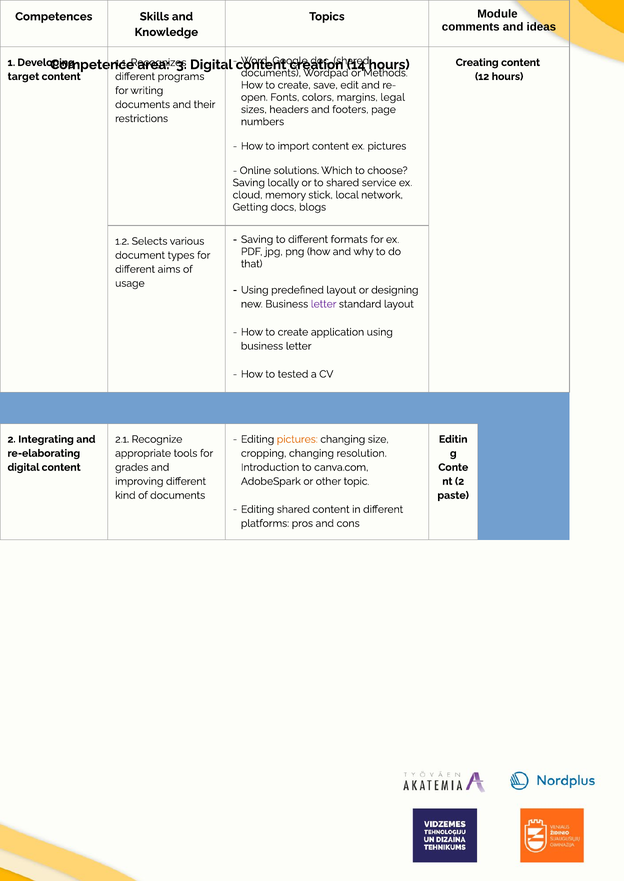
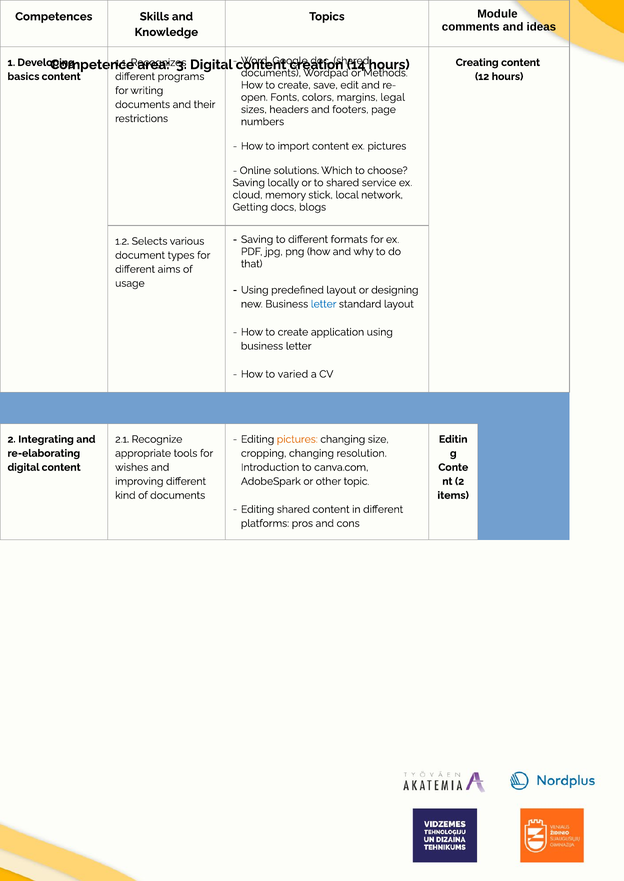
target: target -> basics
letter at (324, 304) colour: purple -> blue
tested: tested -> varied
grades: grades -> wishes
paste: paste -> items
